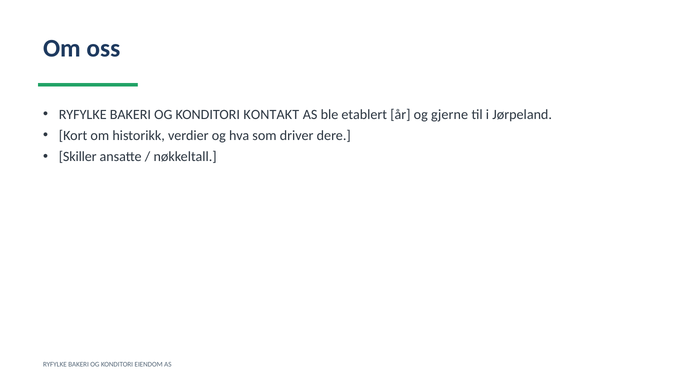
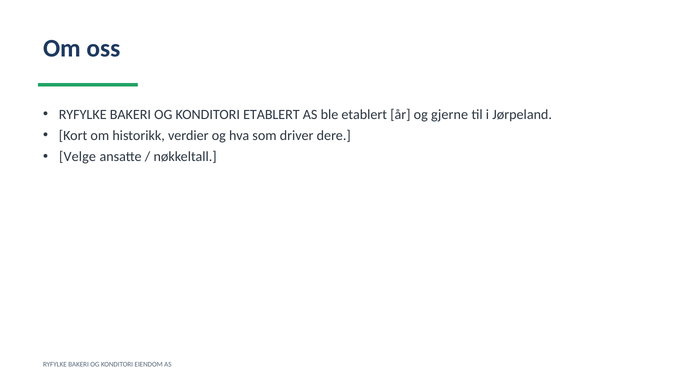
KONDITORI KONTAKT: KONTAKT -> ETABLERT
Skiller: Skiller -> Velge
